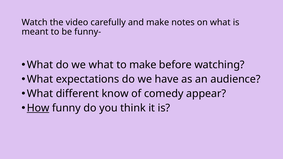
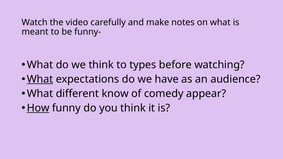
we what: what -> think
to make: make -> types
What at (40, 79) underline: none -> present
